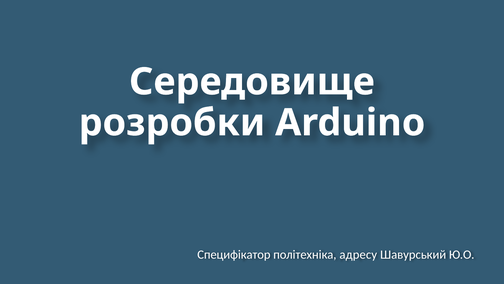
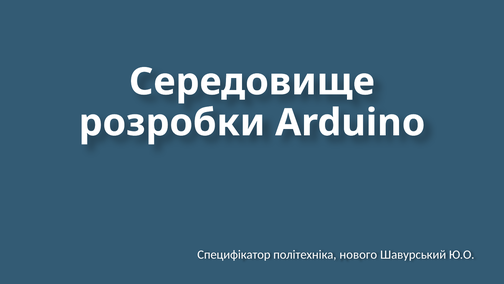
адресу: адресу -> нового
